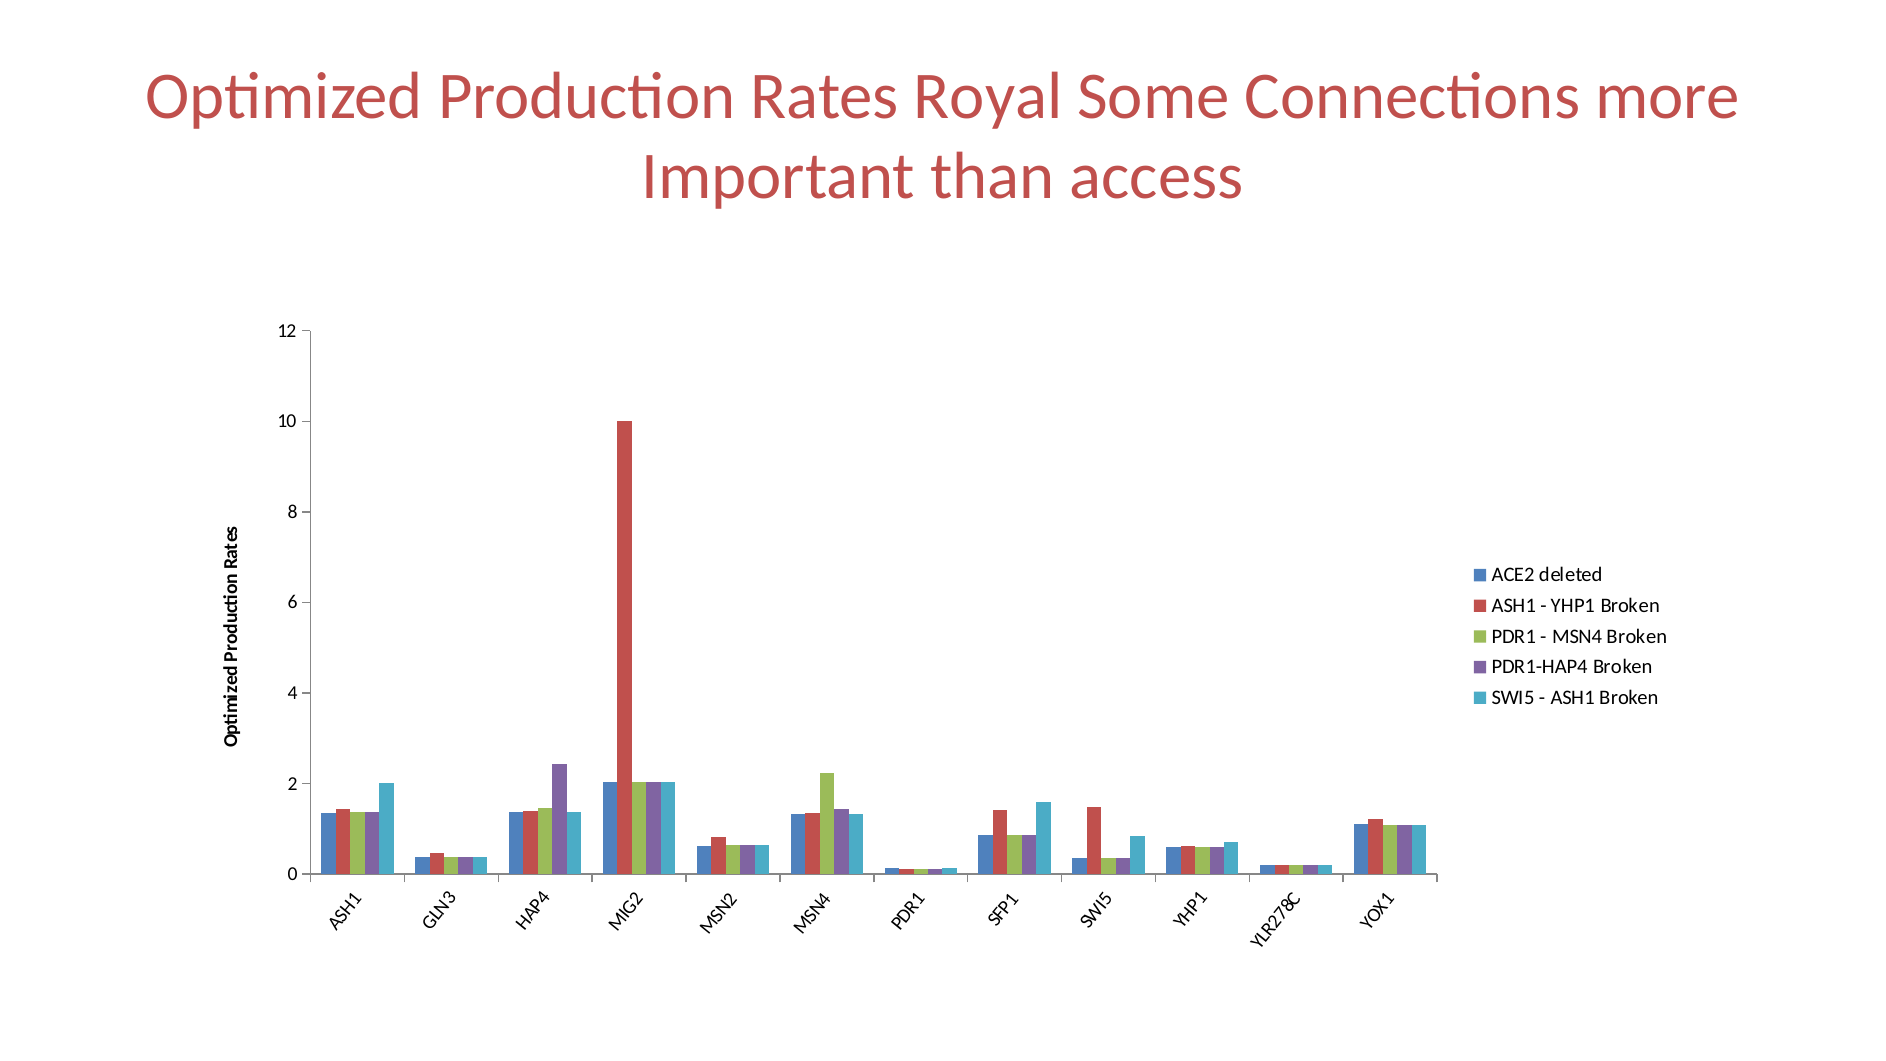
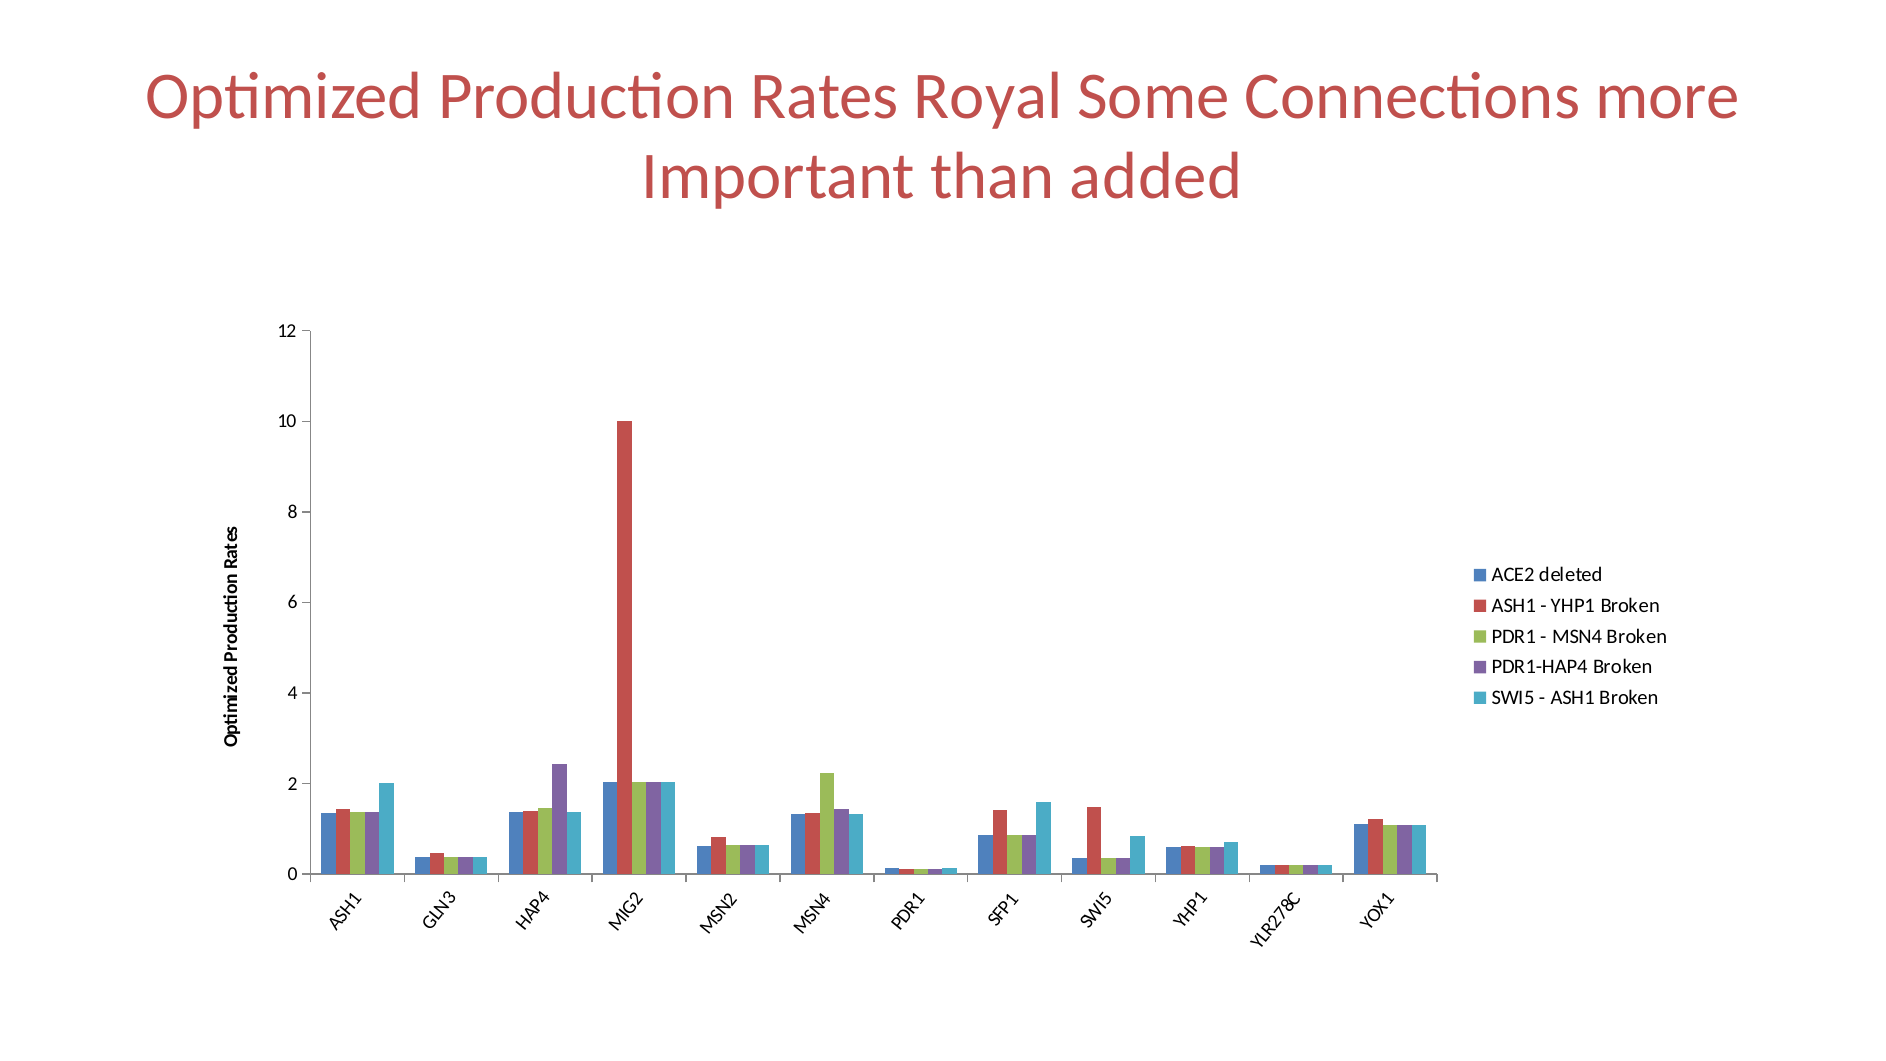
access: access -> added
